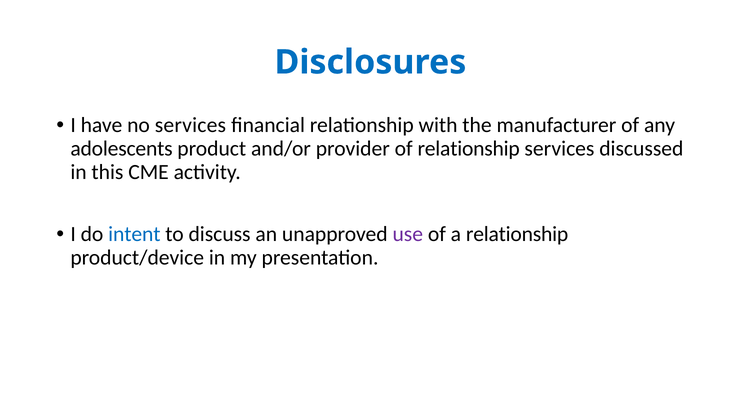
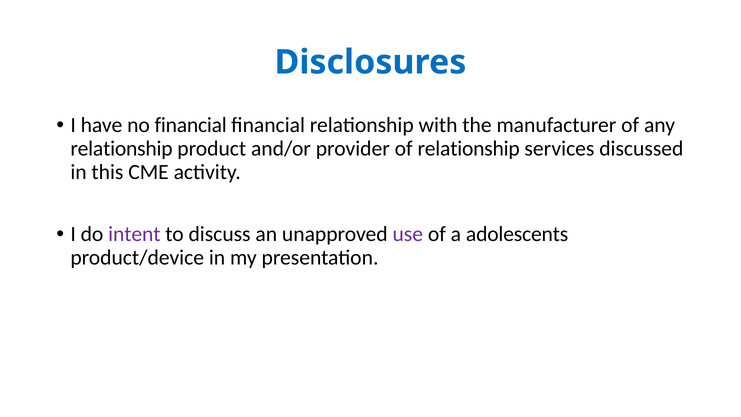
no services: services -> financial
adolescents at (122, 149): adolescents -> relationship
intent colour: blue -> purple
a relationship: relationship -> adolescents
